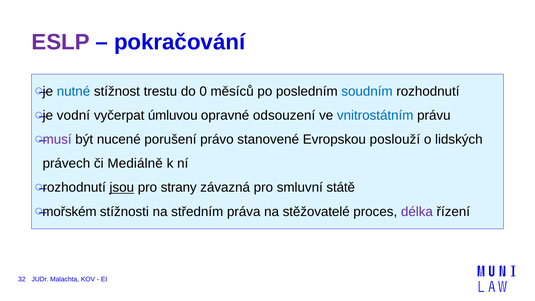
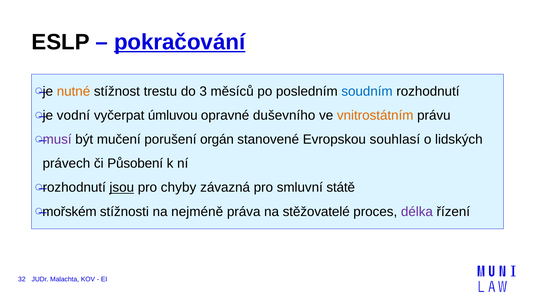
ESLP colour: purple -> black
pokračování underline: none -> present
nutné colour: blue -> orange
0: 0 -> 3
odsouzení: odsouzení -> duševního
vnitrostátním colour: blue -> orange
nucené: nucené -> mučení
právo: právo -> orgán
poslouží: poslouží -> souhlasí
Mediálně: Mediálně -> Působení
strany: strany -> chyby
středním: středním -> nejméně
